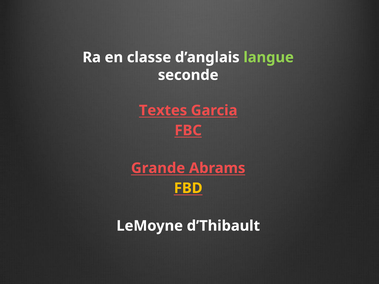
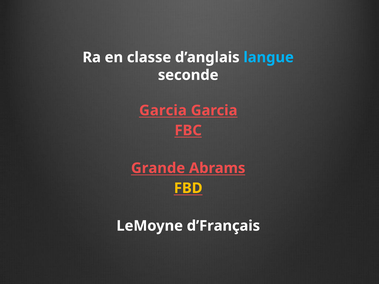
langue colour: light green -> light blue
Textes at (163, 111): Textes -> Garcia
d’Thibault: d’Thibault -> d’Français
